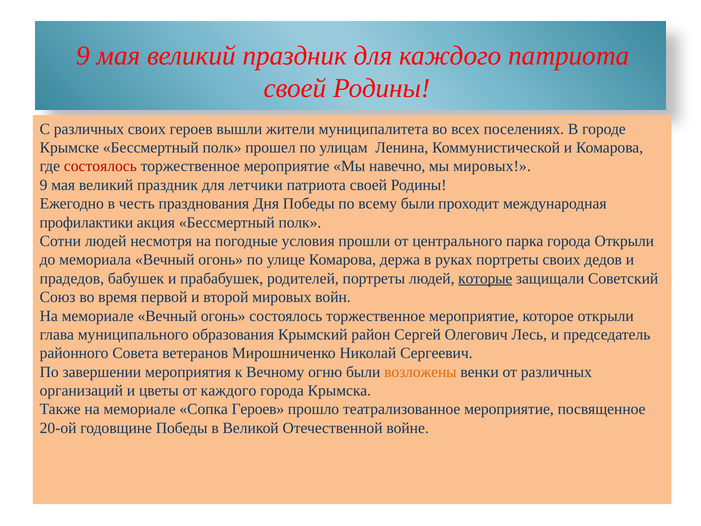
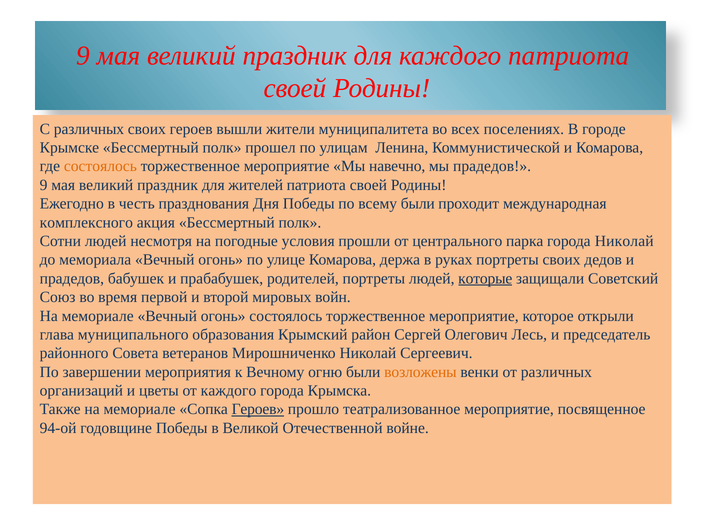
состоялось at (100, 166) colour: red -> orange
мы мировых: мировых -> прадедов
летчики: летчики -> жителей
профилактики: профилактики -> комплексного
города Открыли: Открыли -> Николай
Героев at (258, 409) underline: none -> present
20-ой: 20-ой -> 94-ой
